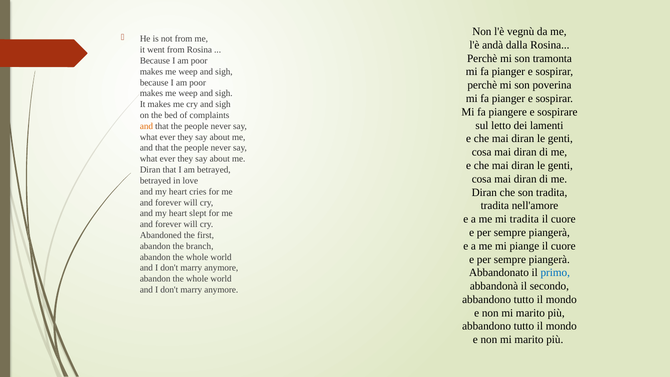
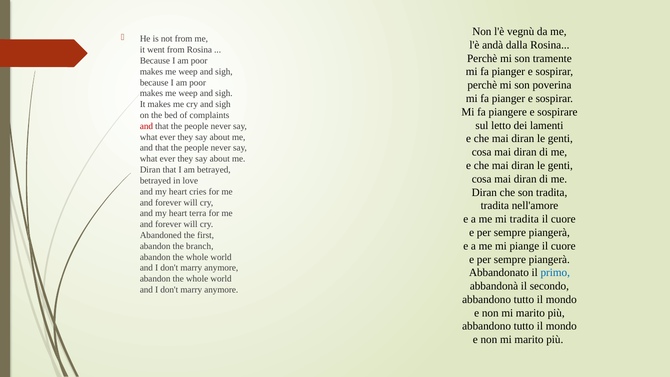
tramonta: tramonta -> tramente
and at (146, 126) colour: orange -> red
slept: slept -> terra
